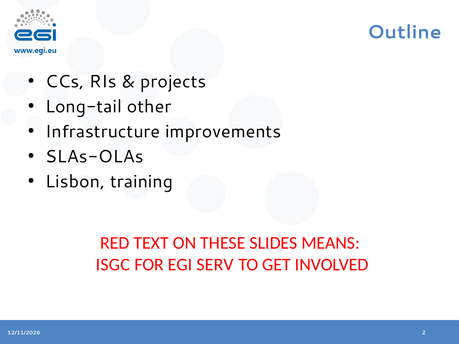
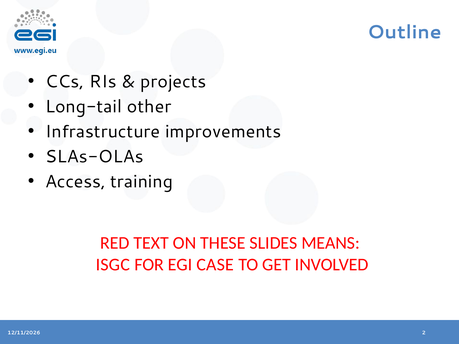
Lisbon: Lisbon -> Access
SERV: SERV -> CASE
